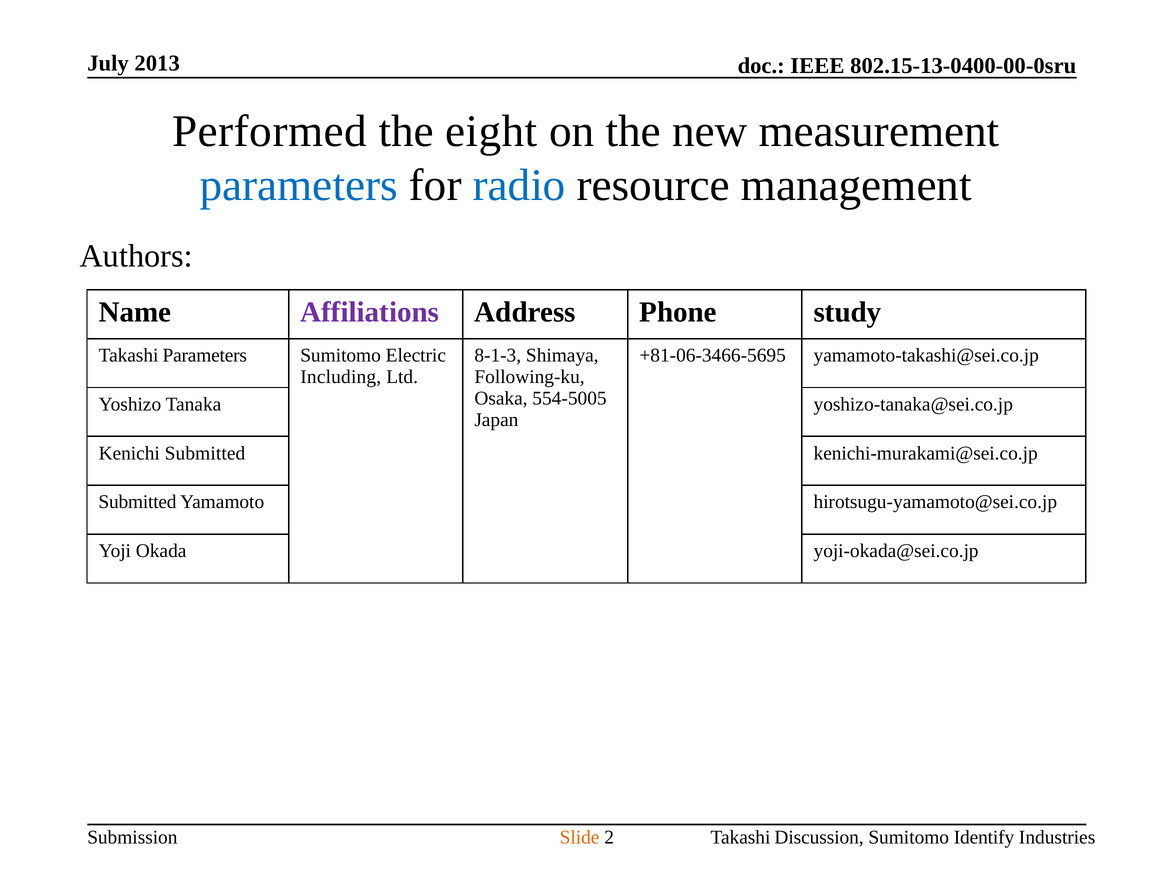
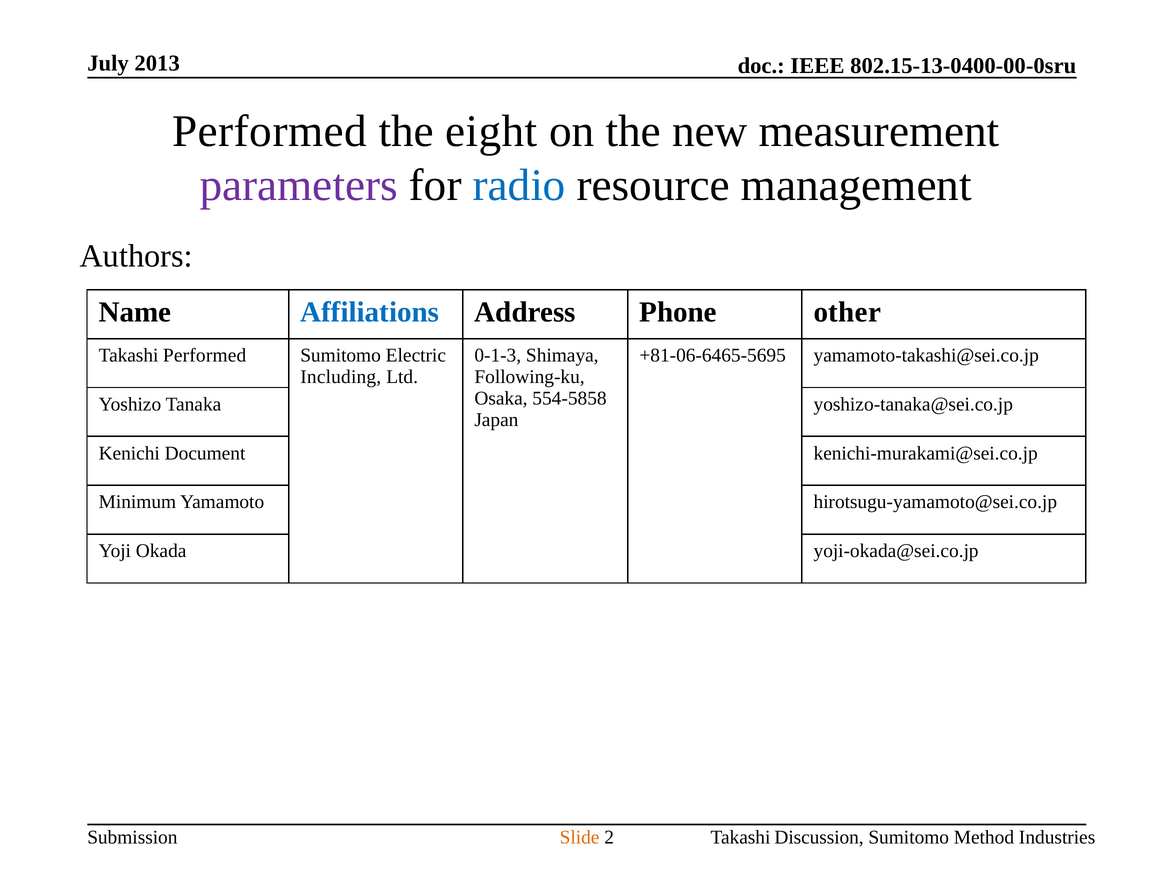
parameters at (299, 186) colour: blue -> purple
Affiliations colour: purple -> blue
study: study -> other
Takashi Parameters: Parameters -> Performed
8-1-3: 8-1-3 -> 0-1-3
+81-06-3466-5695: +81-06-3466-5695 -> +81-06-6465-5695
554-5005: 554-5005 -> 554-5858
Kenichi Submitted: Submitted -> Document
Submitted at (137, 502): Submitted -> Minimum
Identify: Identify -> Method
